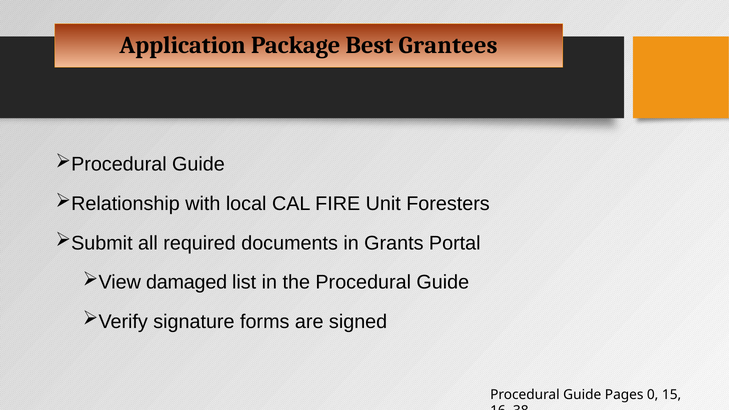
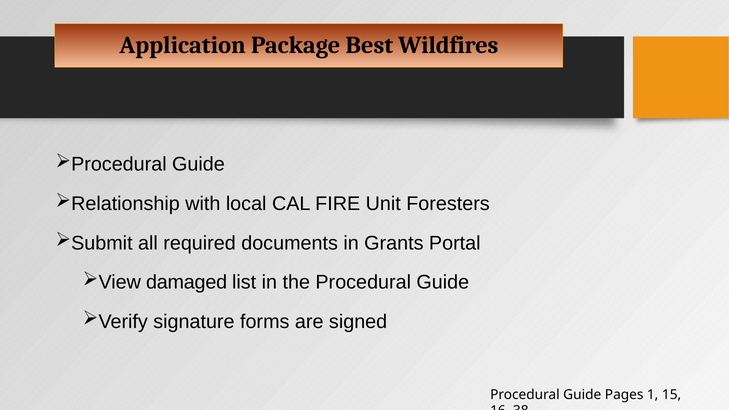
Grantees: Grantees -> Wildfires
0: 0 -> 1
